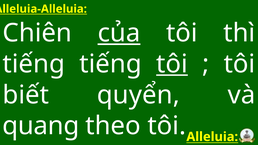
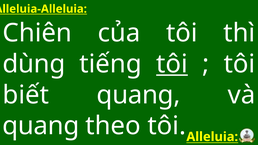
của underline: present -> none
tiếng at (34, 64): tiếng -> dùng
biết quyển: quyển -> quang
